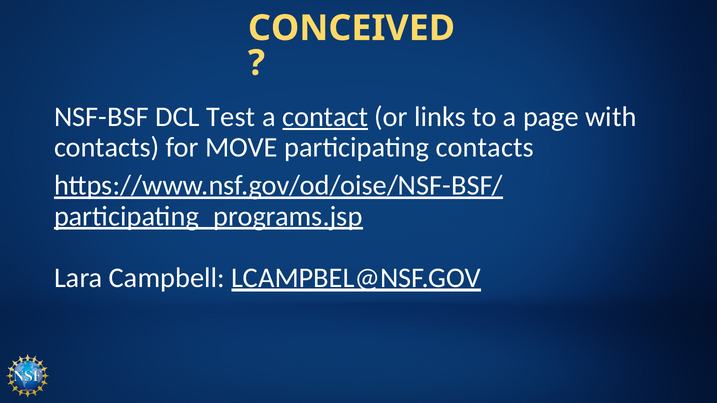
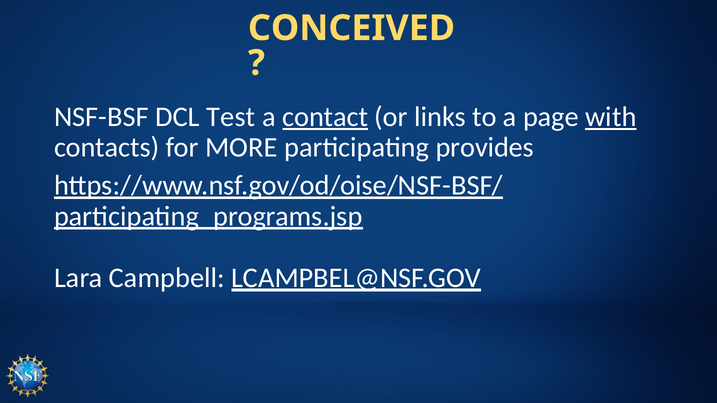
with underline: none -> present
MOVE: MOVE -> MORE
participating contacts: contacts -> provides
